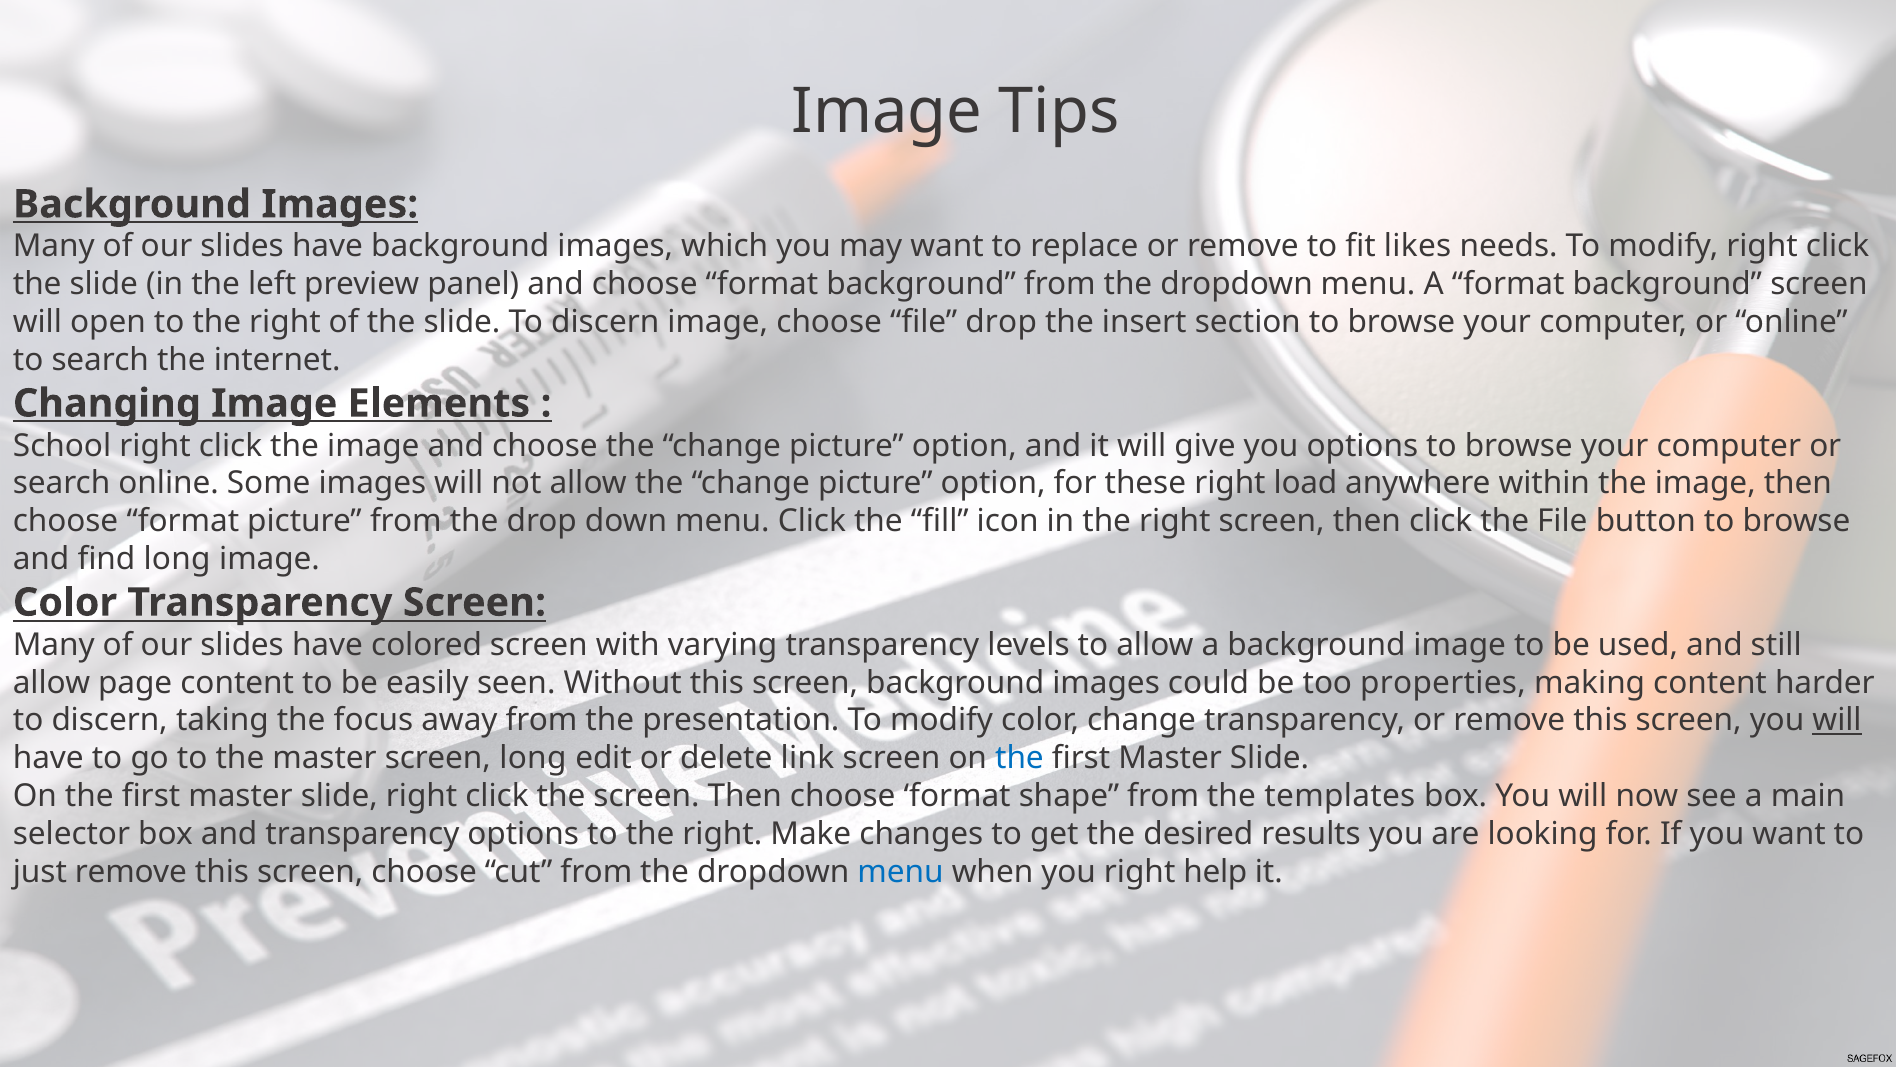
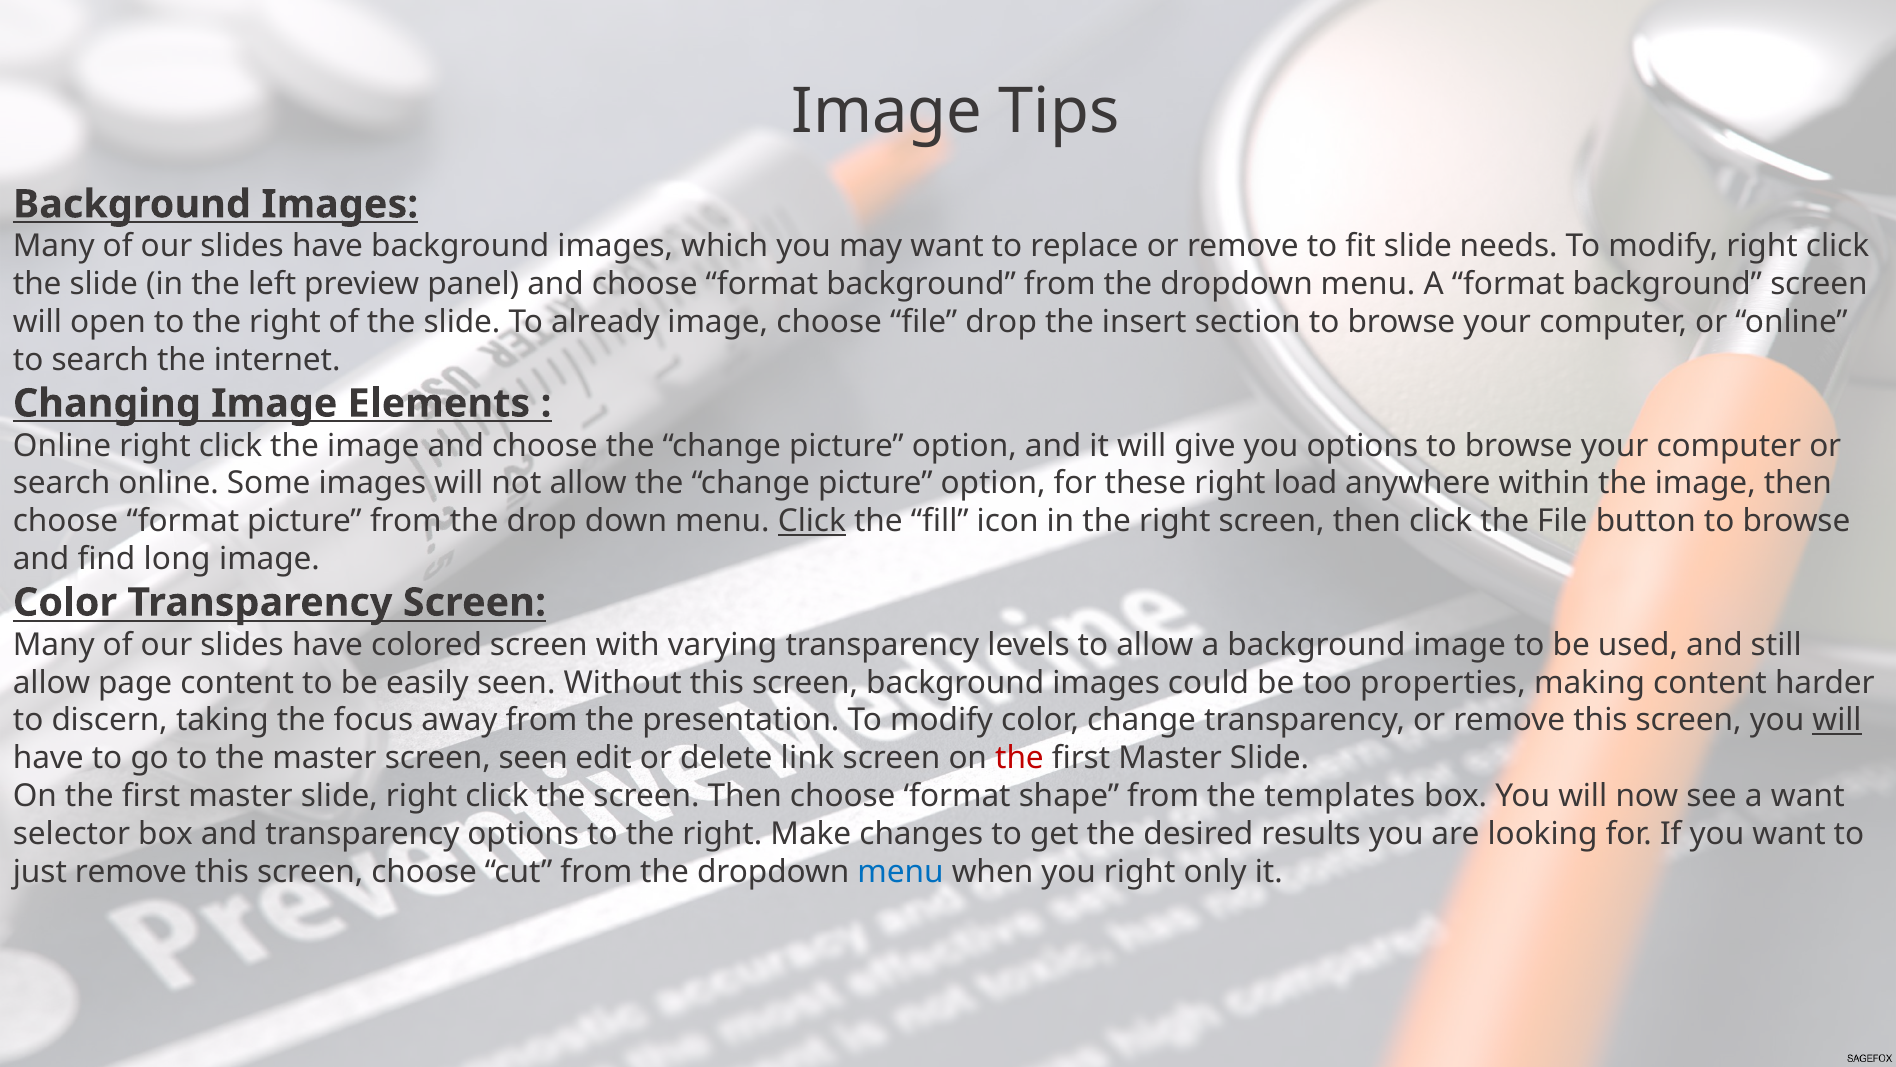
fit likes: likes -> slide
slide To discern: discern -> already
School at (62, 445): School -> Online
Click at (812, 521) underline: none -> present
screen long: long -> seen
the at (1019, 758) colour: blue -> red
a main: main -> want
help: help -> only
